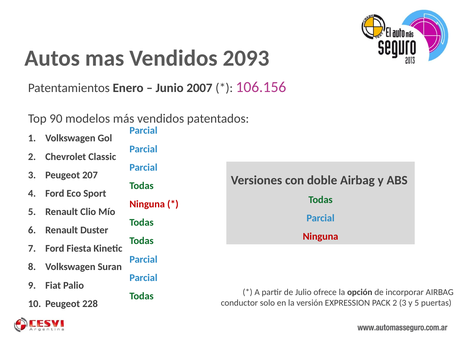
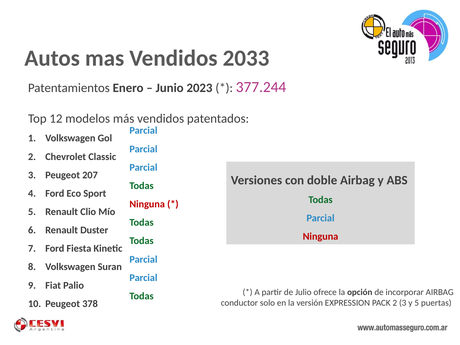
2093: 2093 -> 2033
2007: 2007 -> 2023
106.156: 106.156 -> 377.244
90: 90 -> 12
228: 228 -> 378
